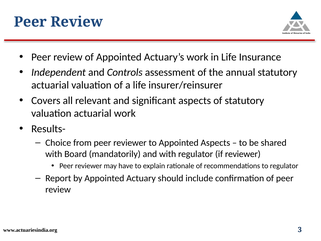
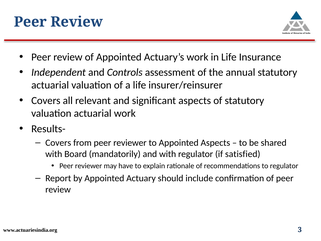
Choice at (58, 143): Choice -> Covers
if reviewer: reviewer -> satisfied
